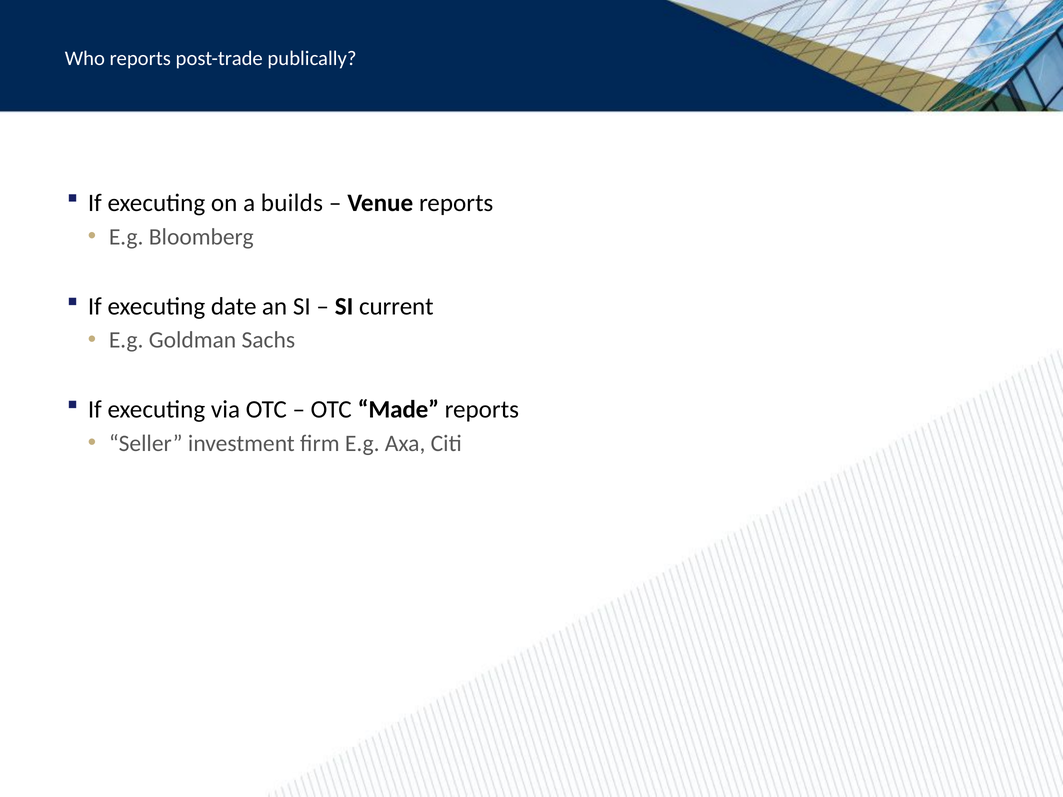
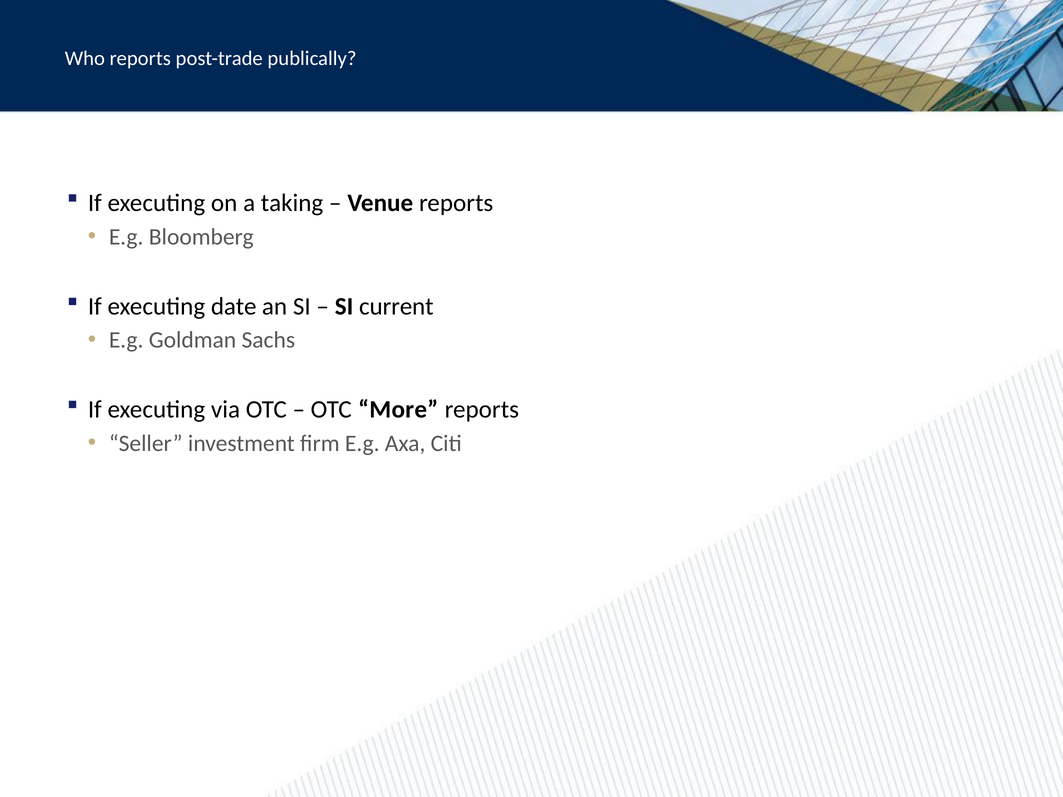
builds: builds -> taking
Made: Made -> More
